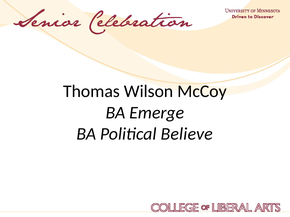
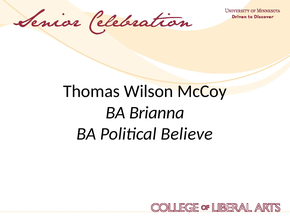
Emerge: Emerge -> Brianna
